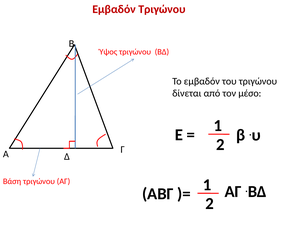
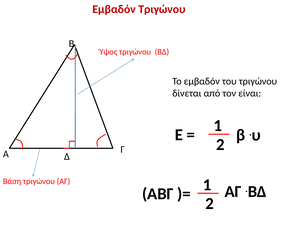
μέσο: μέσο -> είναι
